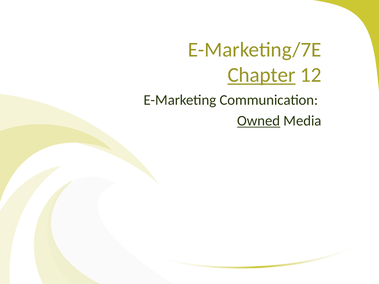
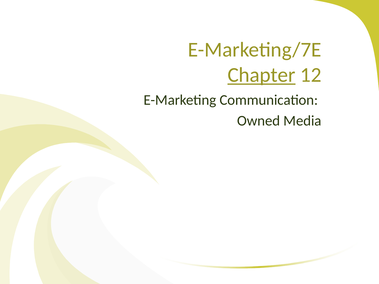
Owned underline: present -> none
